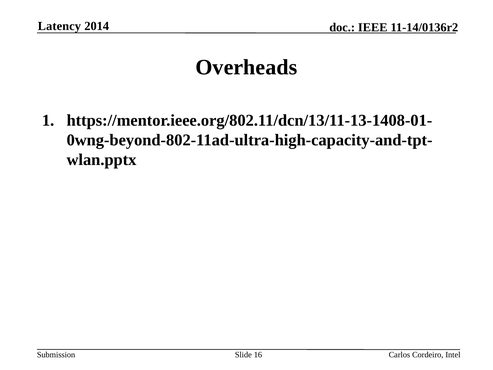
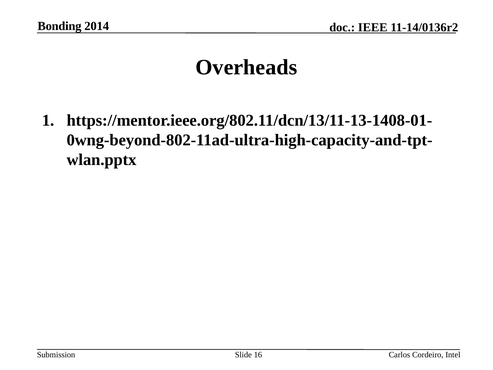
Latency: Latency -> Bonding
